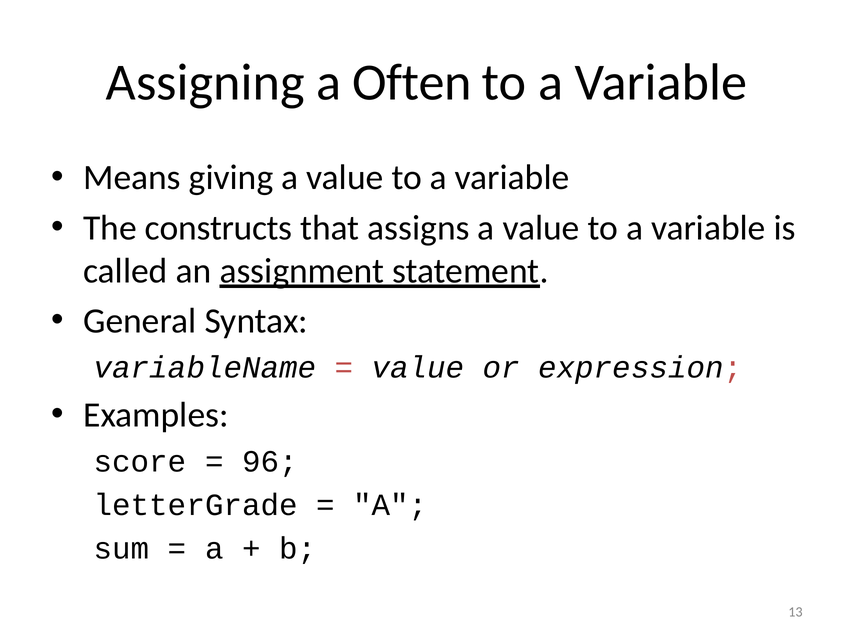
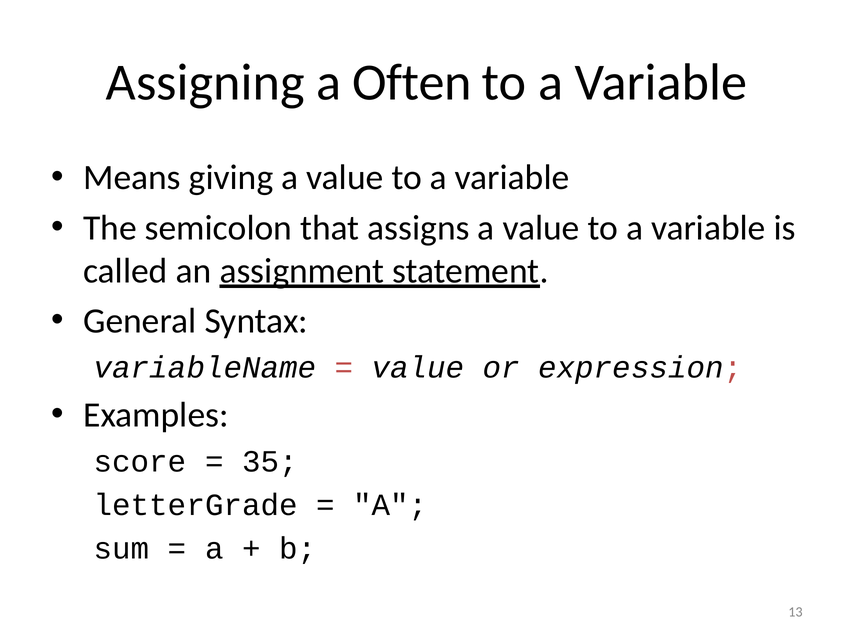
constructs: constructs -> semicolon
96: 96 -> 35
